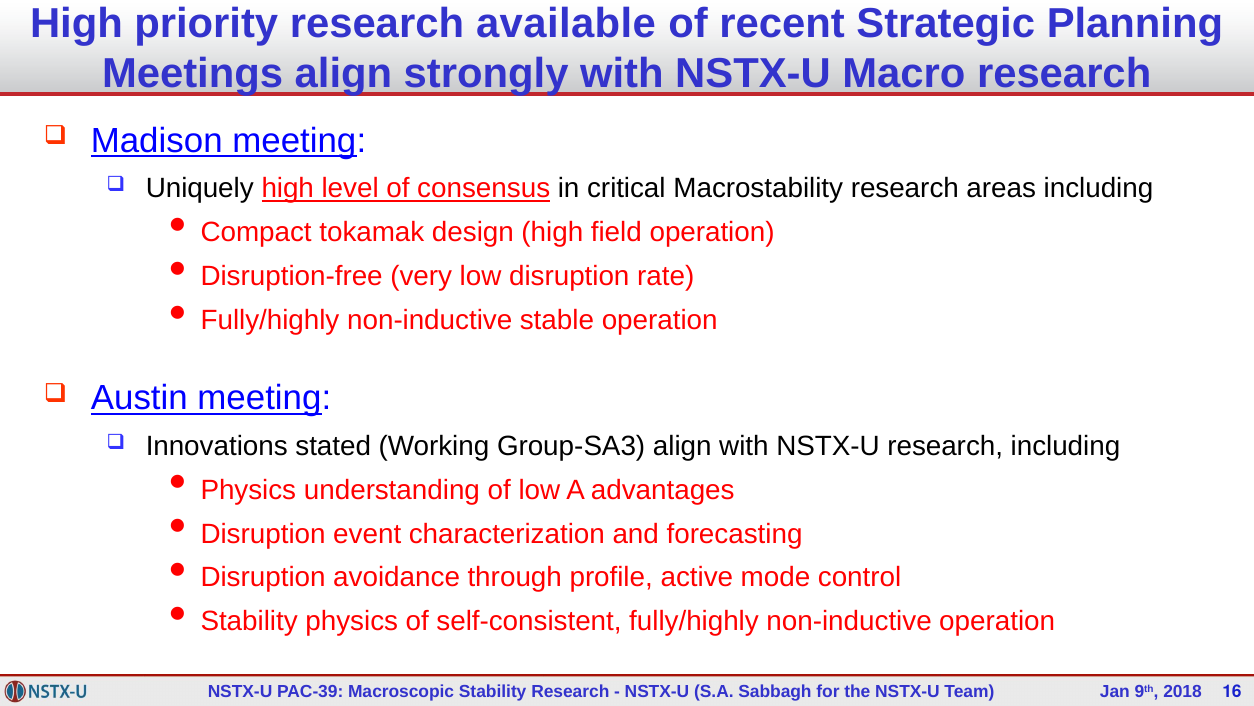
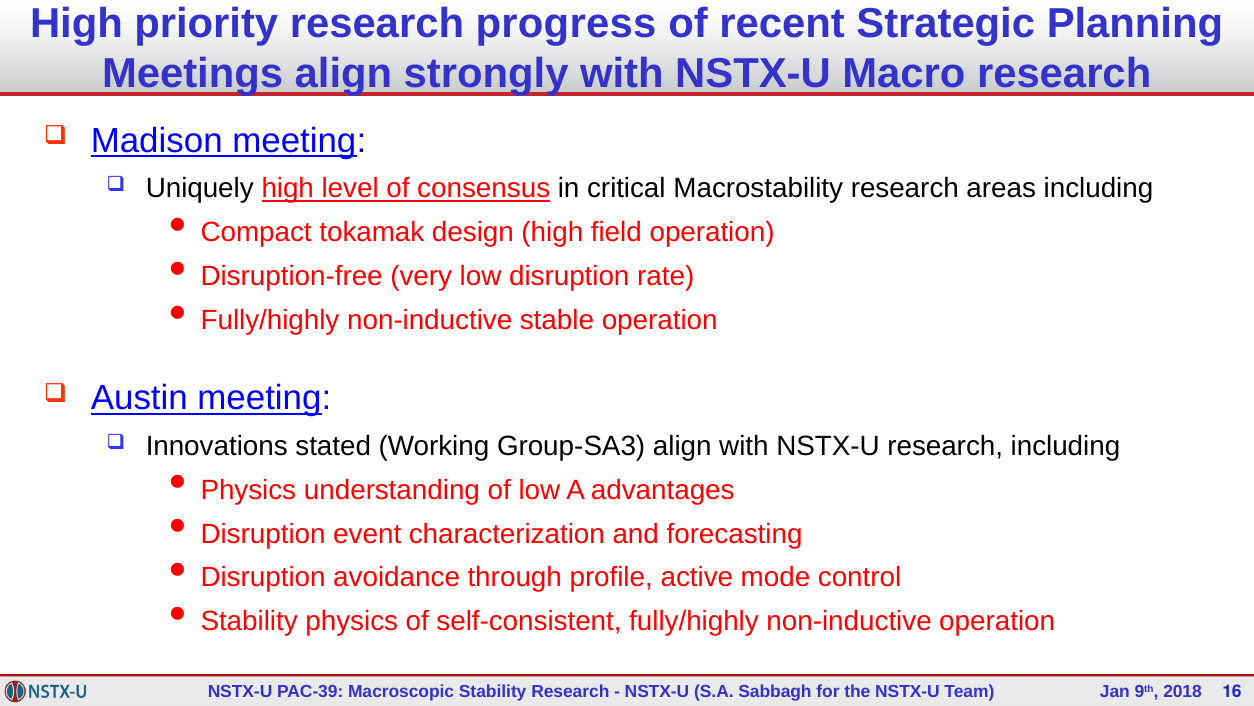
available: available -> progress
